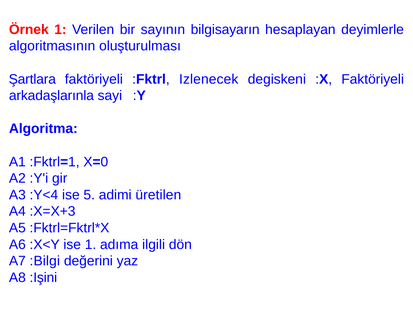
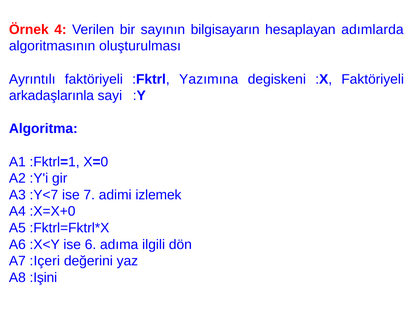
Örnek 1: 1 -> 4
deyimlerle: deyimlerle -> adımlarda
Şartlara: Şartlara -> Ayrıntılı
Izlenecek: Izlenecek -> Yazımına
:Y<4: :Y<4 -> :Y<7
5: 5 -> 7
üretilen: üretilen -> izlemek
:X=X+3: :X=X+3 -> :X=X+0
ise 1: 1 -> 6
:Bilgi: :Bilgi -> :Içeri
